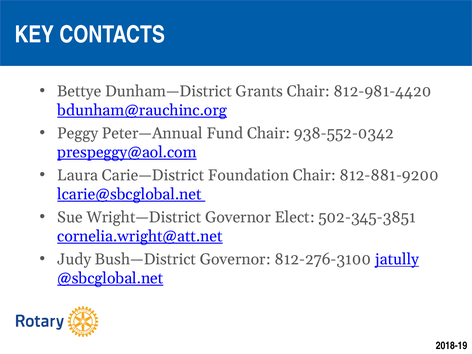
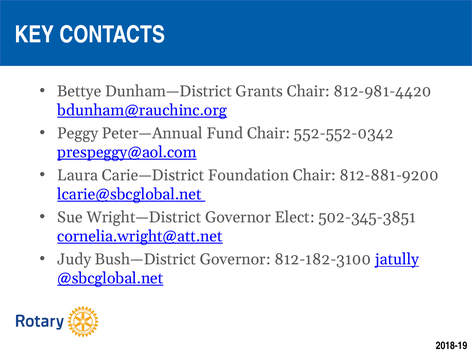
938-552-0342: 938-552-0342 -> 552-552-0342
812-276-3100: 812-276-3100 -> 812-182-3100
